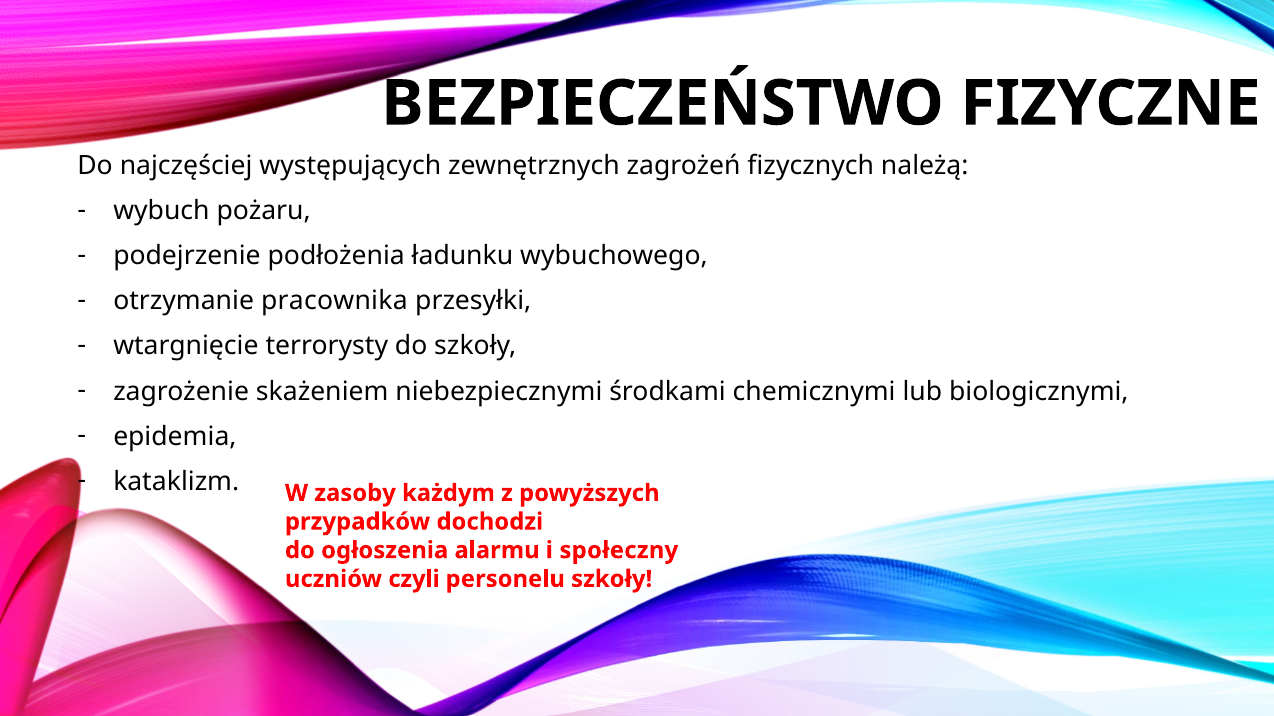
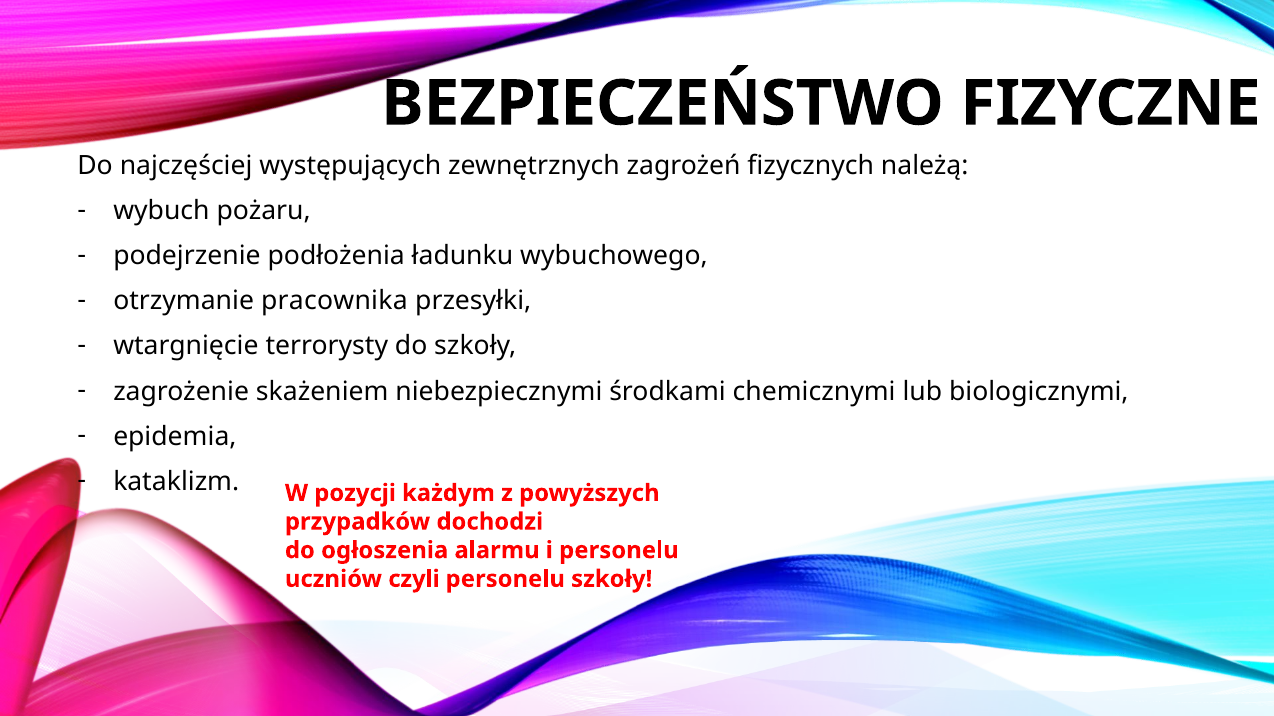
zasoby: zasoby -> pozycji
i społeczny: społeczny -> personelu
